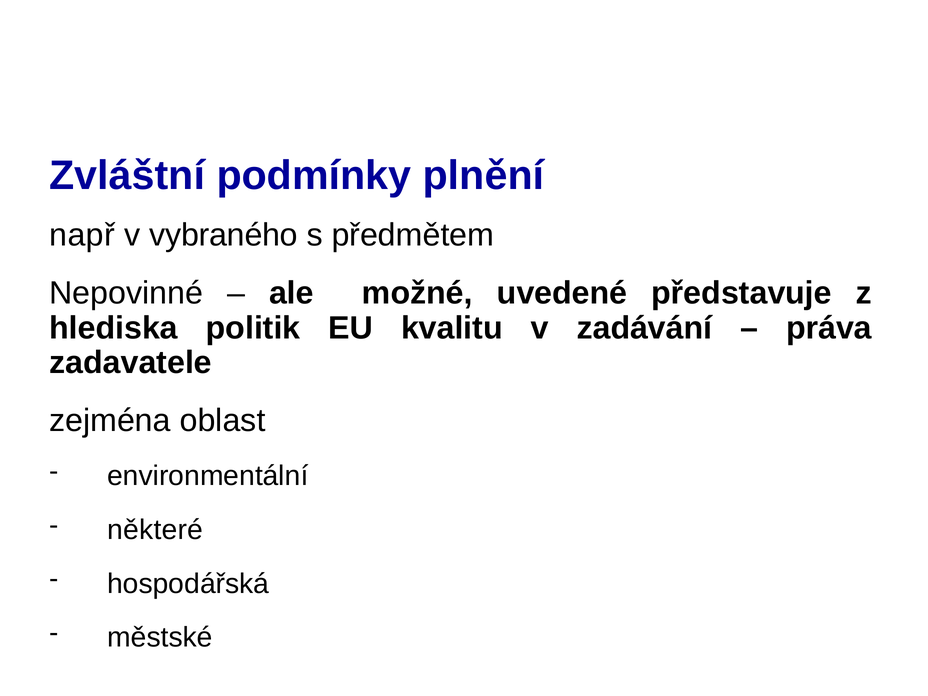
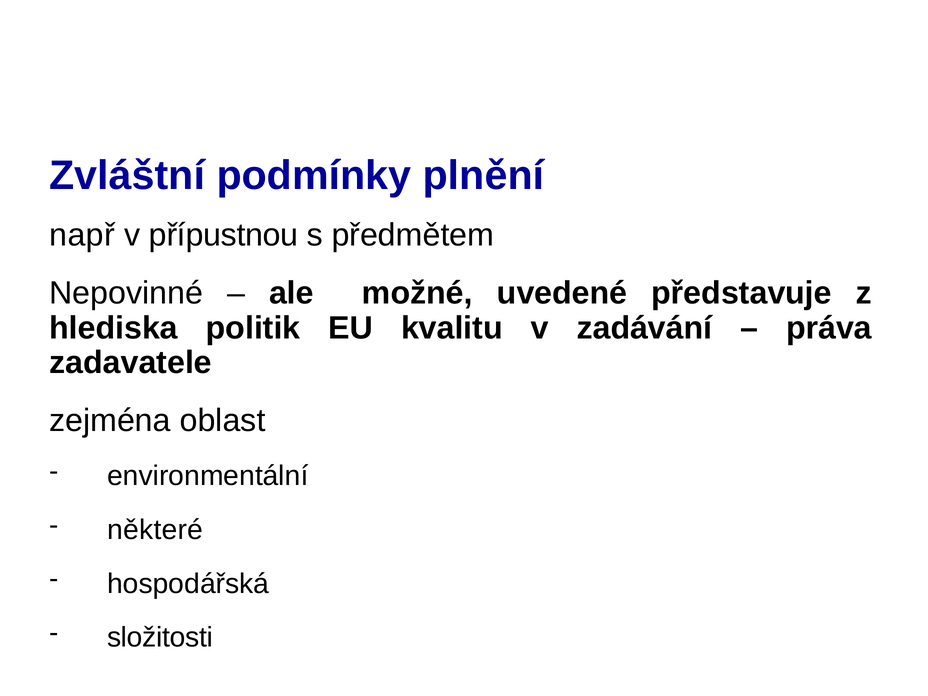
vybraného: vybraného -> přípustnou
městské: městské -> složitosti
